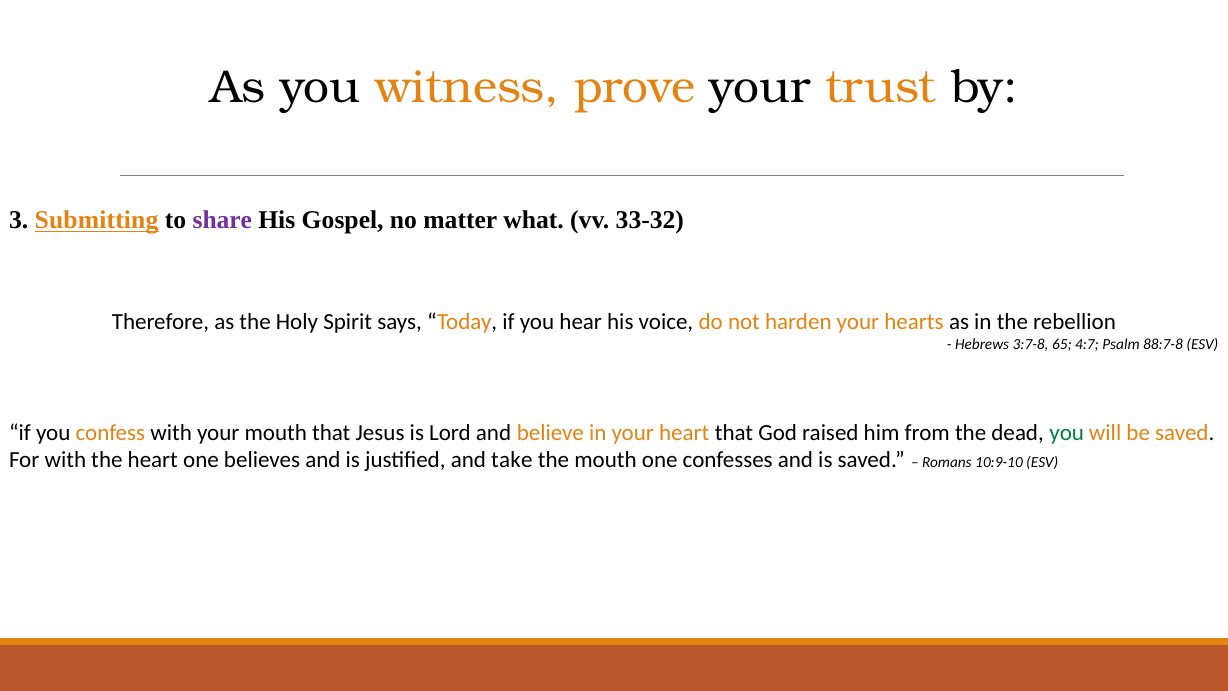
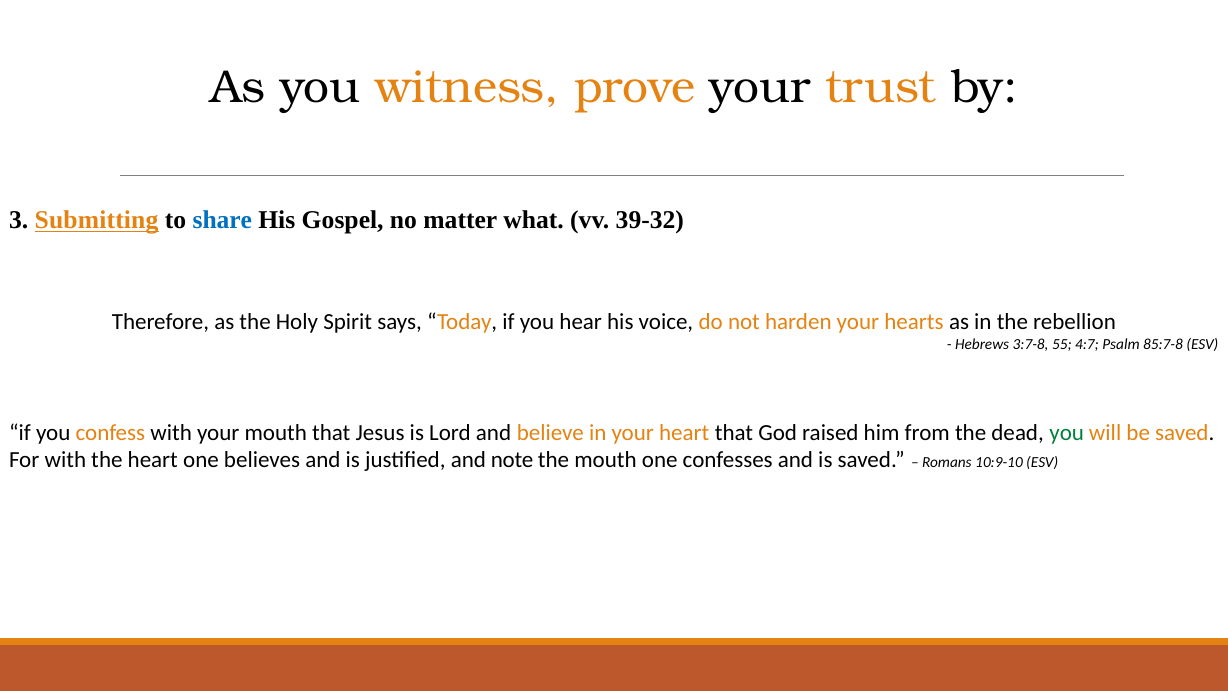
share colour: purple -> blue
33-32: 33-32 -> 39-32
65: 65 -> 55
88:7-8: 88:7-8 -> 85:7-8
take: take -> note
